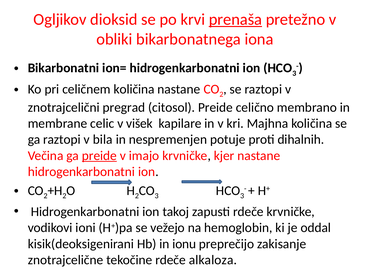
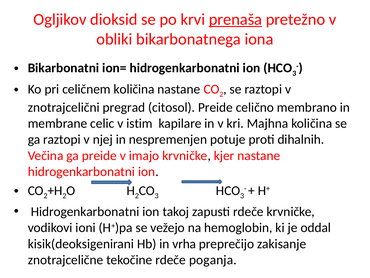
višek: višek -> istim
bila: bila -> njej
preide at (99, 155) underline: present -> none
ionu: ionu -> vrha
alkaloza: alkaloza -> poganja
